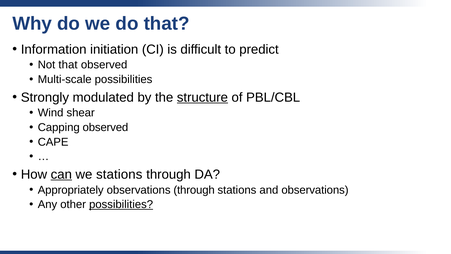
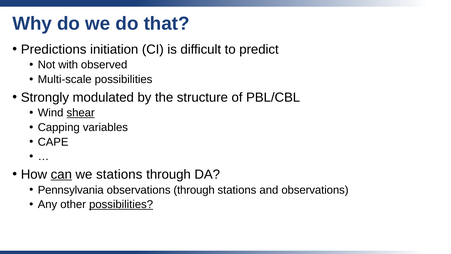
Information: Information -> Predictions
Not that: that -> with
structure underline: present -> none
shear underline: none -> present
Capping observed: observed -> variables
Appropriately: Appropriately -> Pennsylvania
